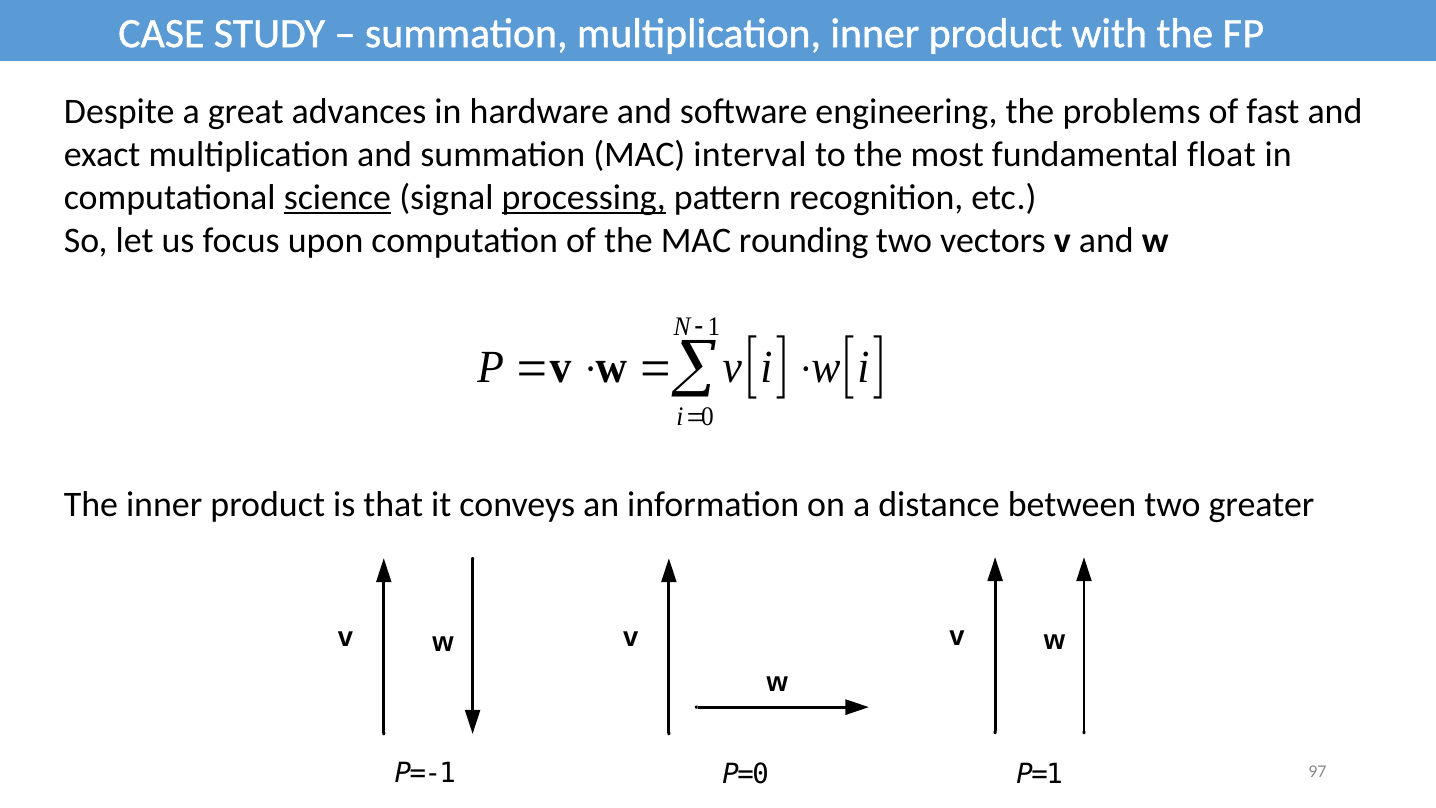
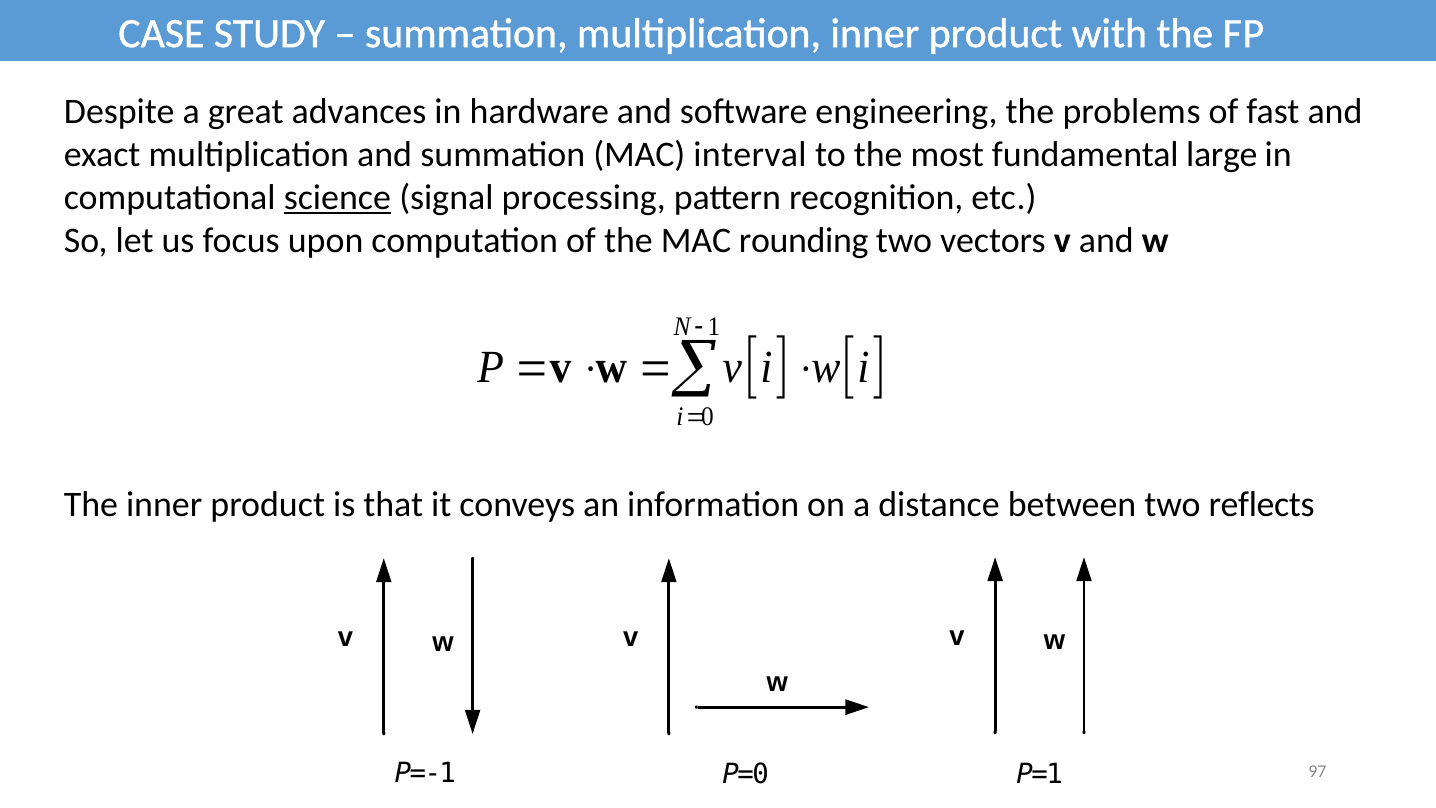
float: float -> large
processing underline: present -> none
greater: greater -> reflects
